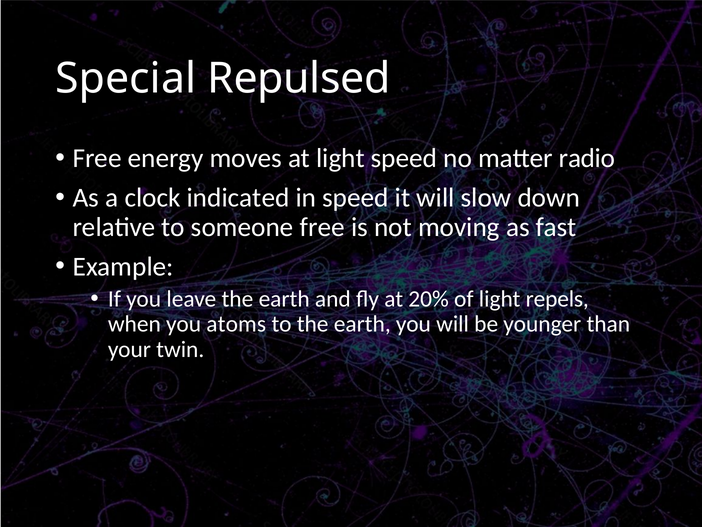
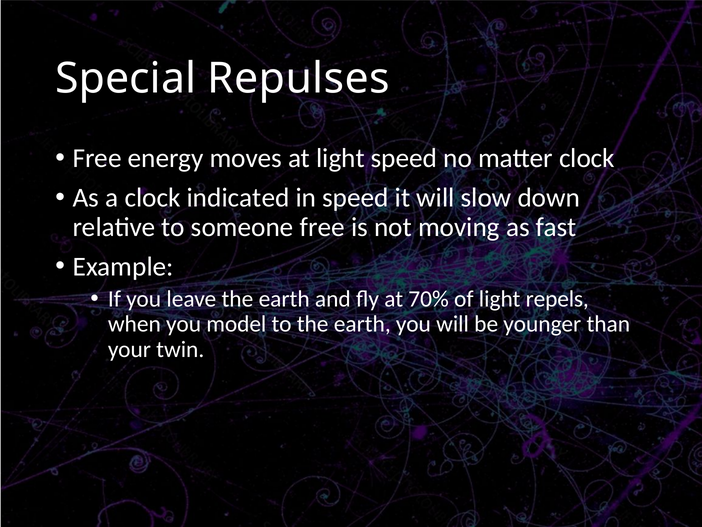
Repulsed: Repulsed -> Repulses
matter radio: radio -> clock
20%: 20% -> 70%
atoms: atoms -> model
